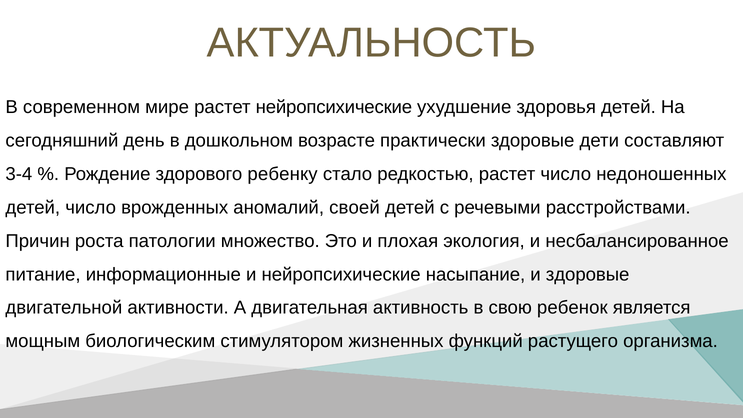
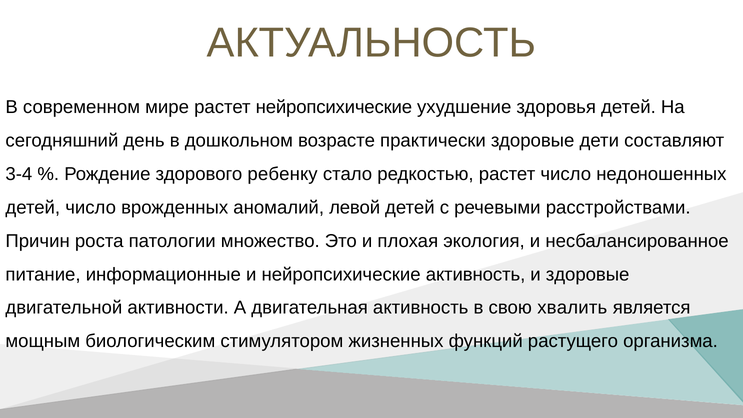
своей: своей -> левой
нейропсихические насыпание: насыпание -> активность
ребенок: ребенок -> хвалить
